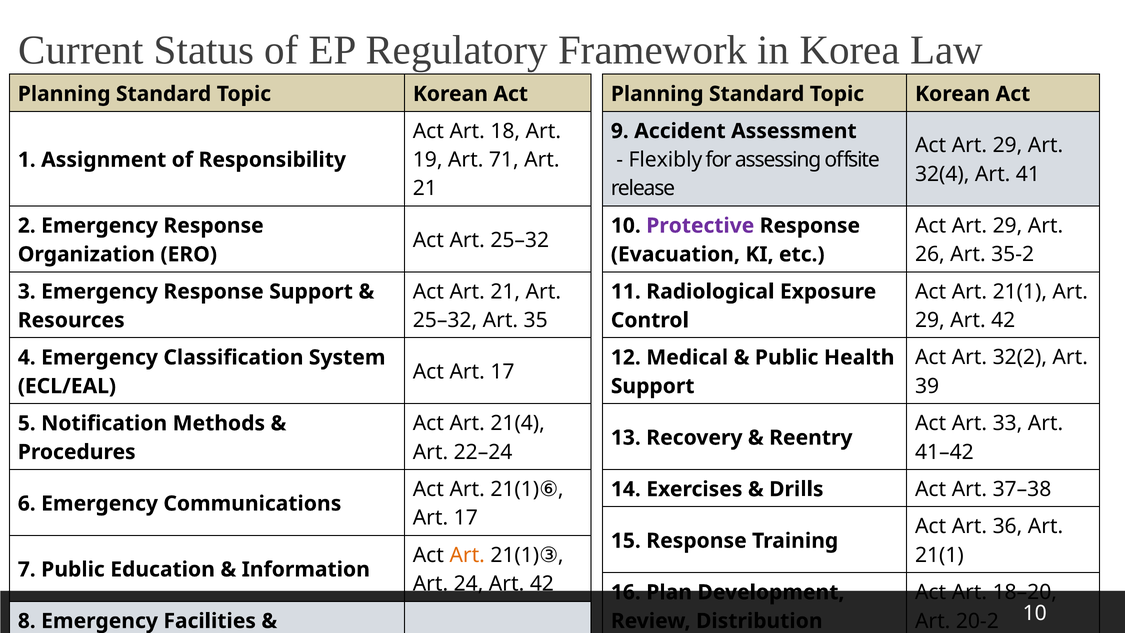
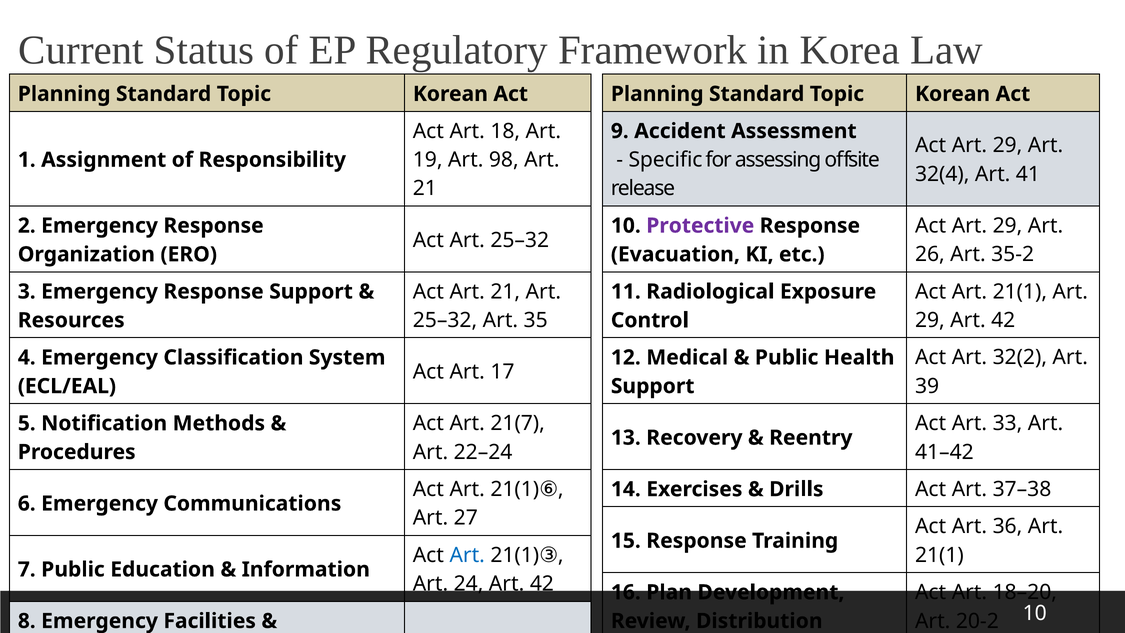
71: 71 -> 98
Flexibly: Flexibly -> Specific
21(4: 21(4 -> 21(7
17 at (466, 518): 17 -> 27
Art at (467, 555) colour: orange -> blue
